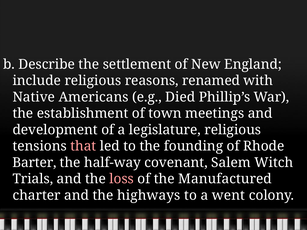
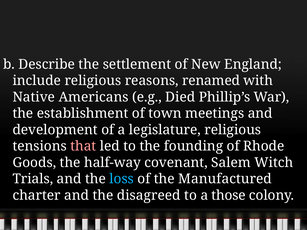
Barter: Barter -> Goods
loss colour: pink -> light blue
highways: highways -> disagreed
went: went -> those
